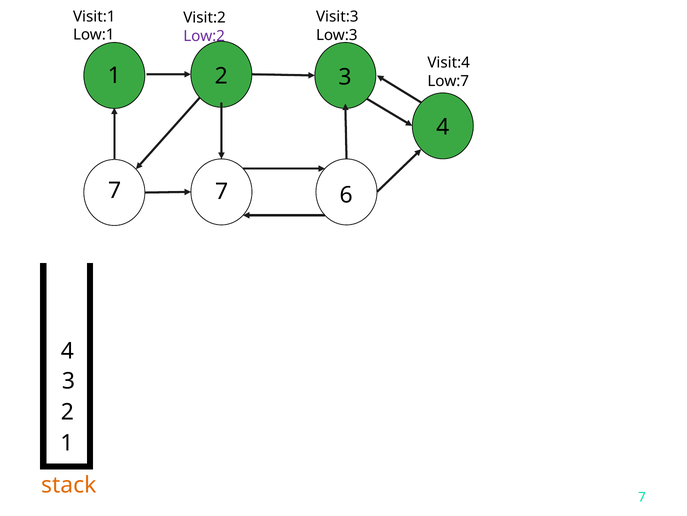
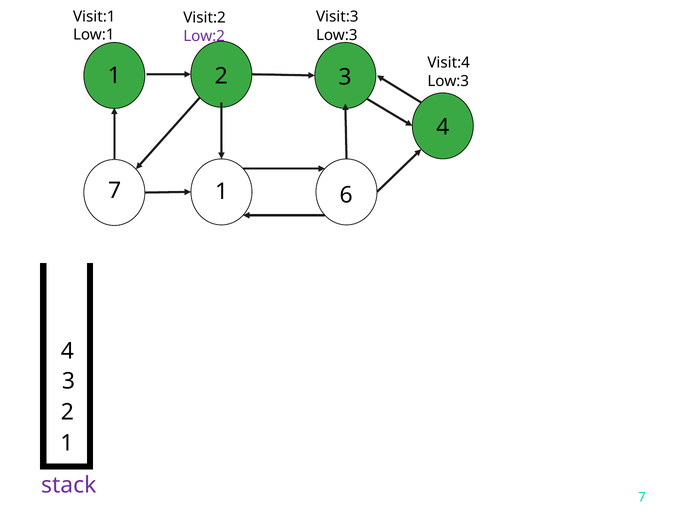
Low:7 at (448, 81): Low:7 -> Low:3
7 at (222, 191): 7 -> 1
stack colour: orange -> purple
